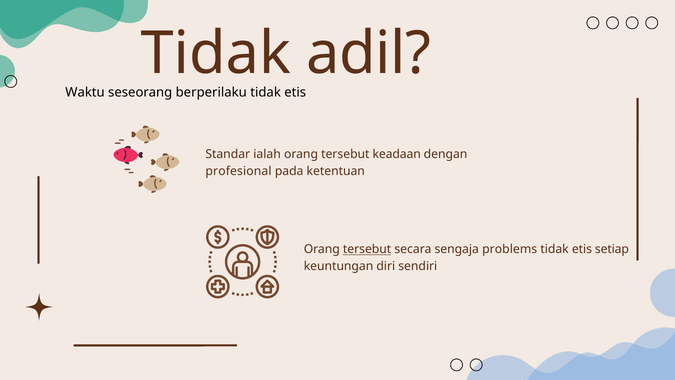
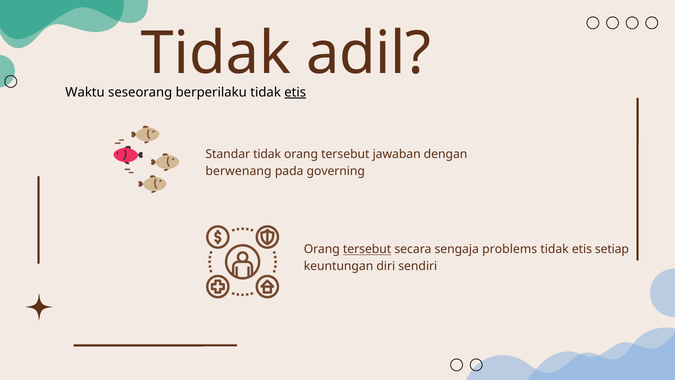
etis at (295, 92) underline: none -> present
Standar ialah: ialah -> tidak
keadaan: keadaan -> jawaban
profesional: profesional -> berwenang
ketentuan: ketentuan -> governing
